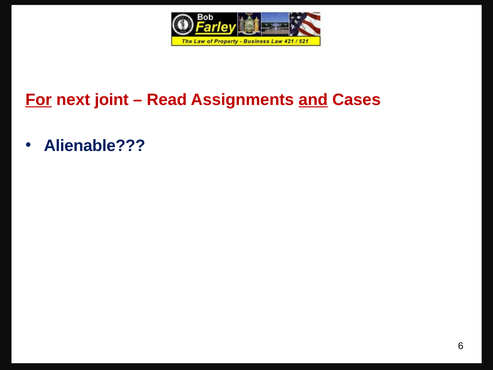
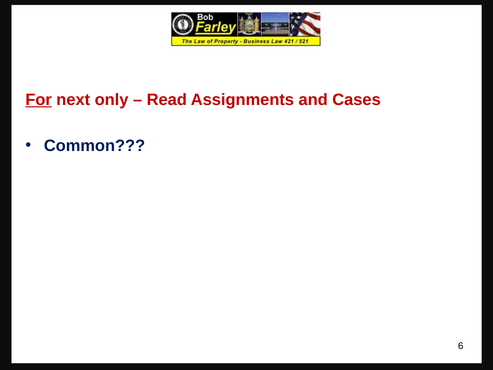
joint: joint -> only
and underline: present -> none
Alienable: Alienable -> Common
